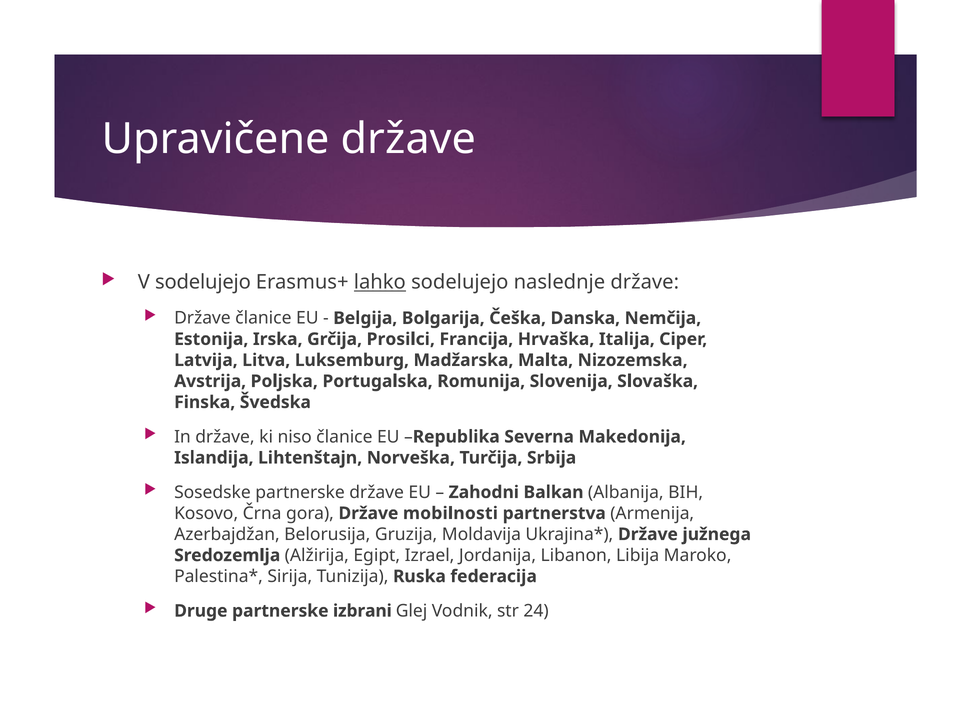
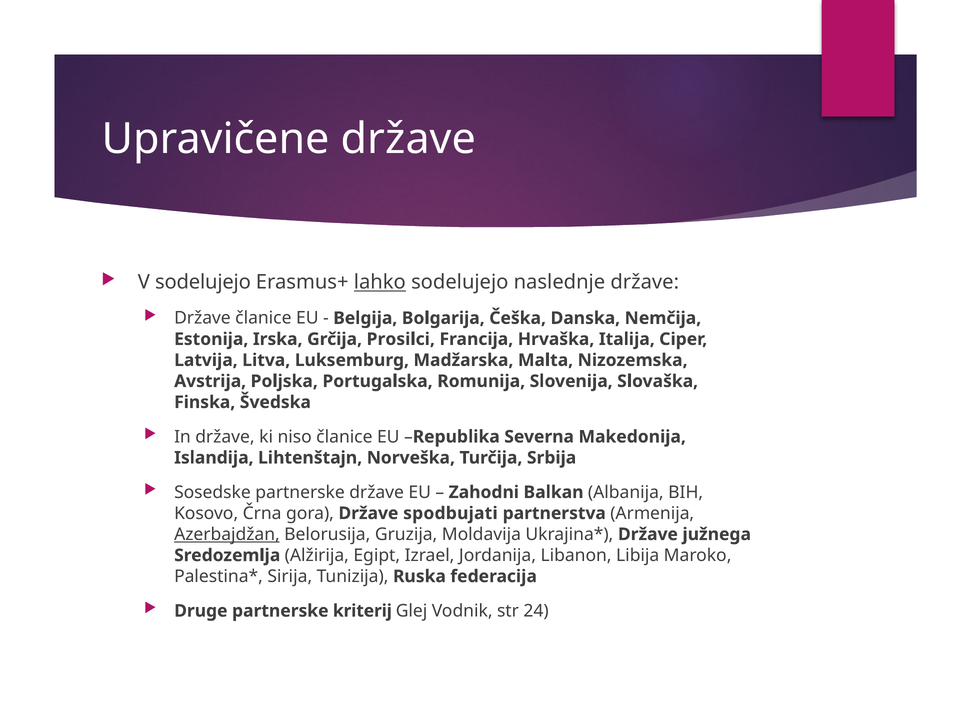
mobilnosti: mobilnosti -> spodbujati
Azerbajdžan underline: none -> present
izbrani: izbrani -> kriterij
